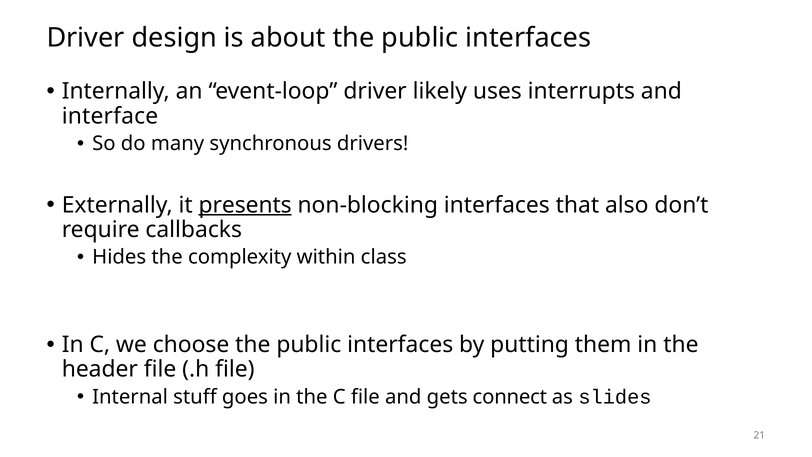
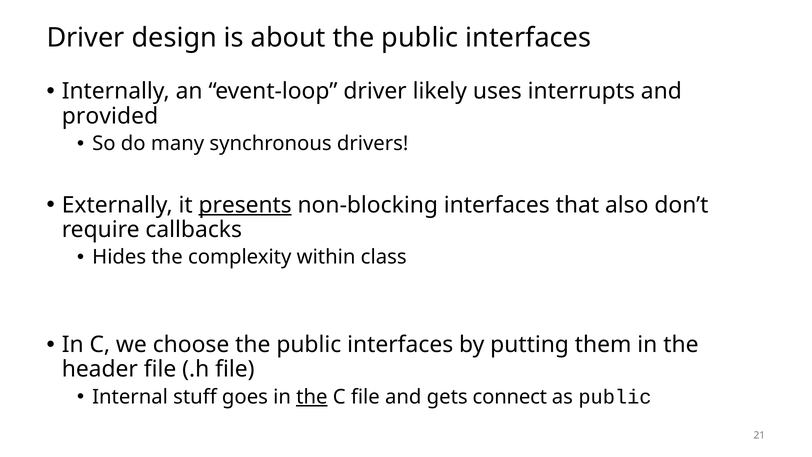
interface: interface -> provided
the at (312, 397) underline: none -> present
as slides: slides -> public
